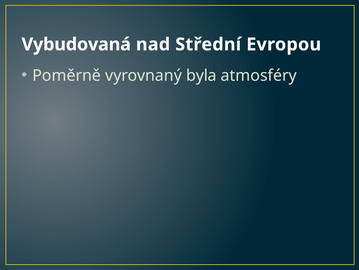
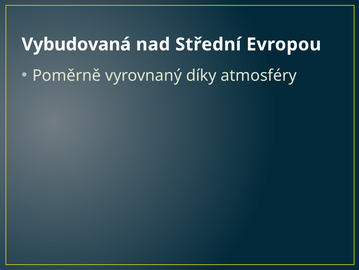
byla: byla -> díky
